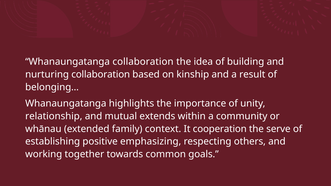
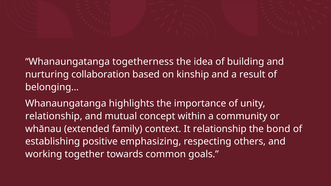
Whanaungatanga collaboration: collaboration -> togetherness
extends: extends -> concept
It cooperation: cooperation -> relationship
serve: serve -> bond
